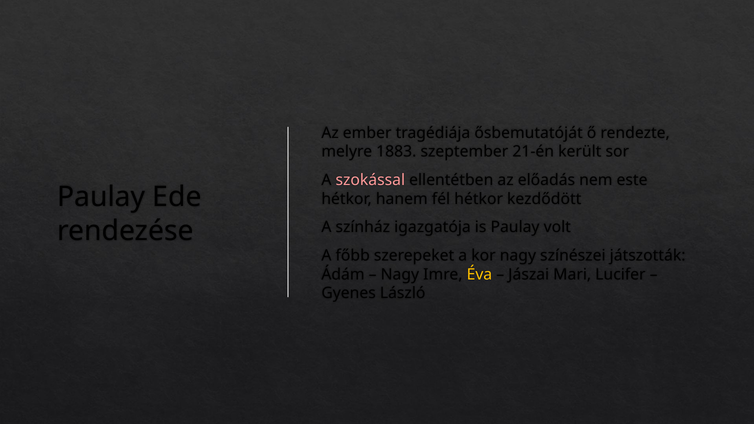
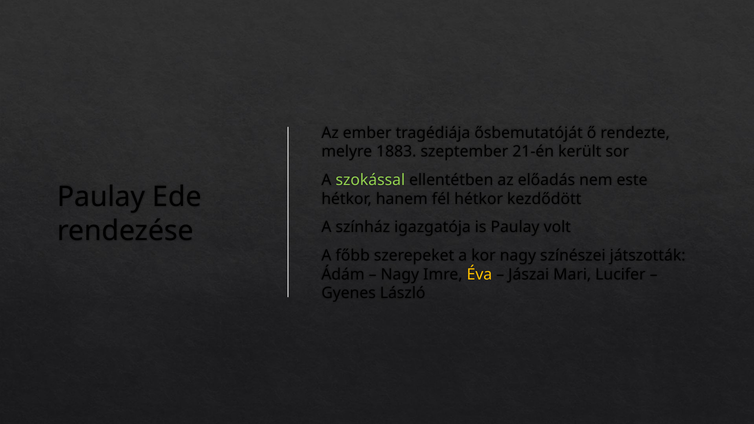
szokással colour: pink -> light green
